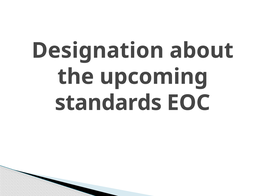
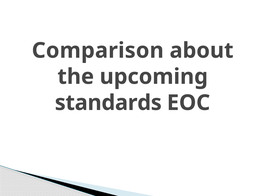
Designation: Designation -> Comparison
